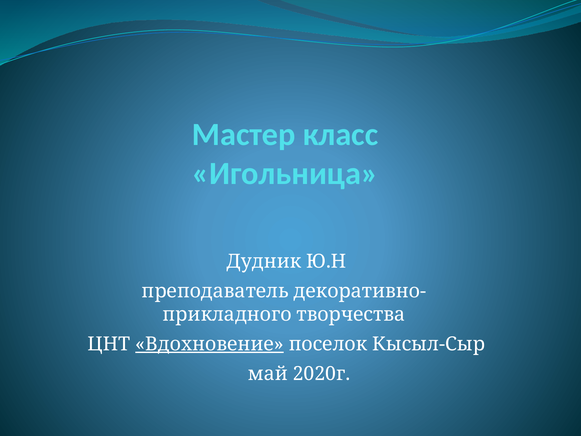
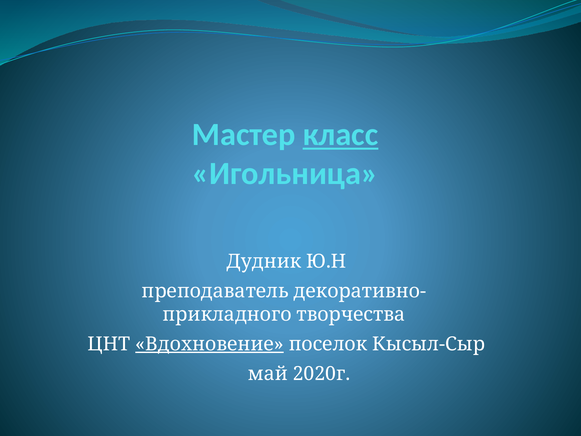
класс underline: none -> present
